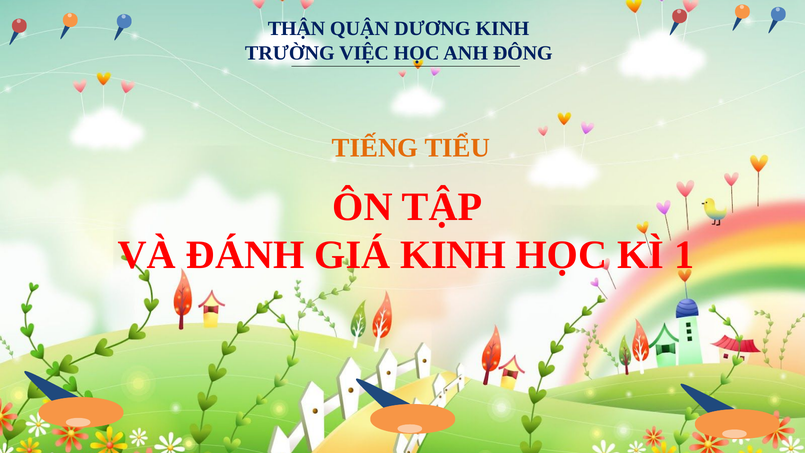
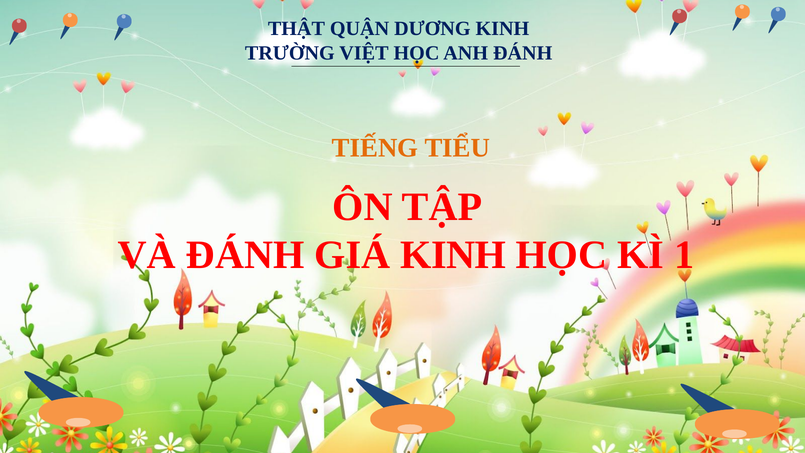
THẬN: THẬN -> THẬT
VIỆC: VIỆC -> VIỆT
ANH ĐÔNG: ĐÔNG -> ĐÁNH
